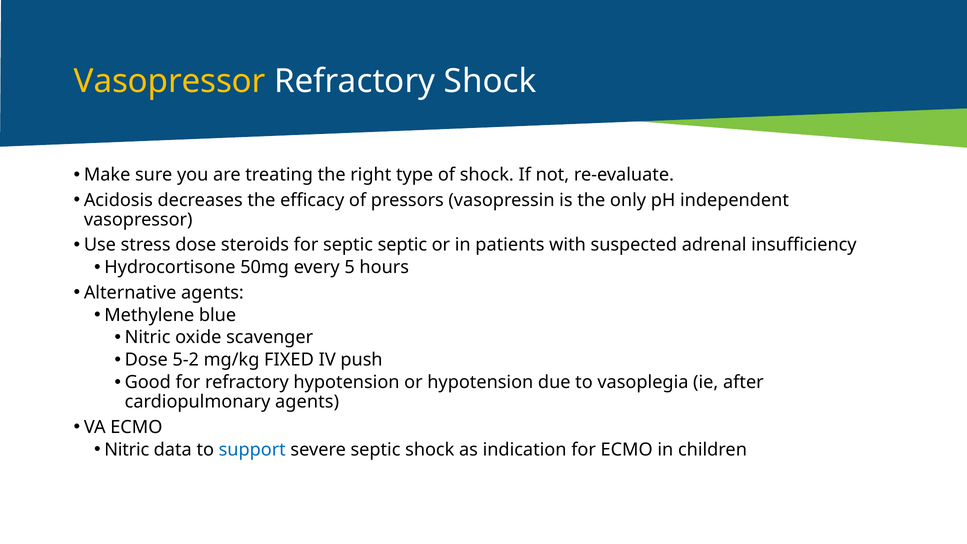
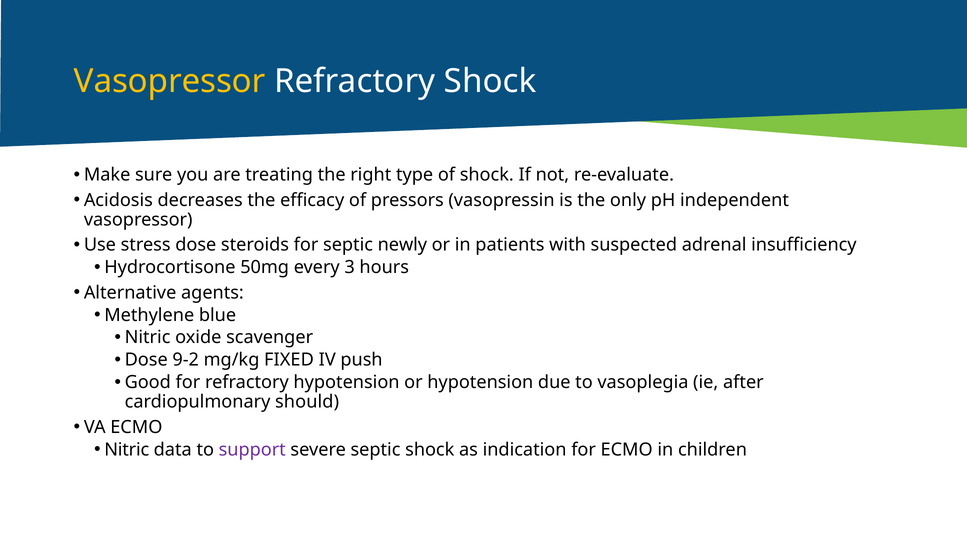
septic septic: septic -> newly
5: 5 -> 3
5-2: 5-2 -> 9-2
cardiopulmonary agents: agents -> should
support colour: blue -> purple
